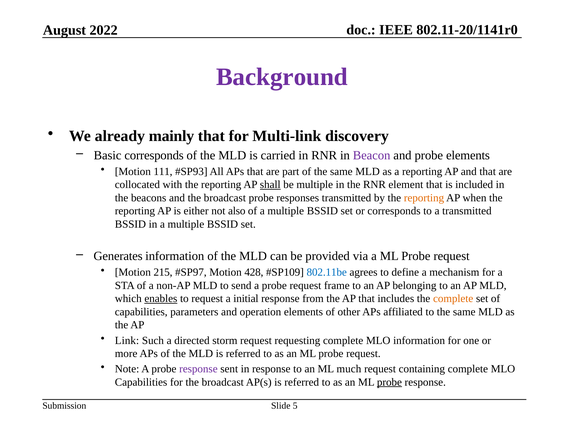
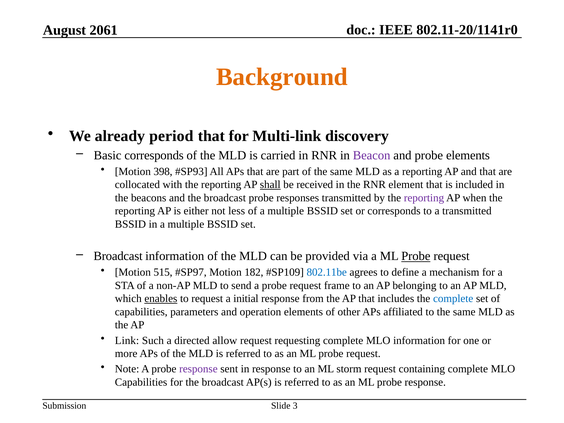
2022: 2022 -> 2061
Background colour: purple -> orange
mainly: mainly -> period
111: 111 -> 398
be multiple: multiple -> received
reporting at (424, 198) colour: orange -> purple
also: also -> less
Generates at (118, 256): Generates -> Broadcast
Probe at (416, 256) underline: none -> present
215: 215 -> 515
428: 428 -> 182
complete at (453, 299) colour: orange -> blue
storm: storm -> allow
much: much -> storm
probe at (389, 382) underline: present -> none
5: 5 -> 3
